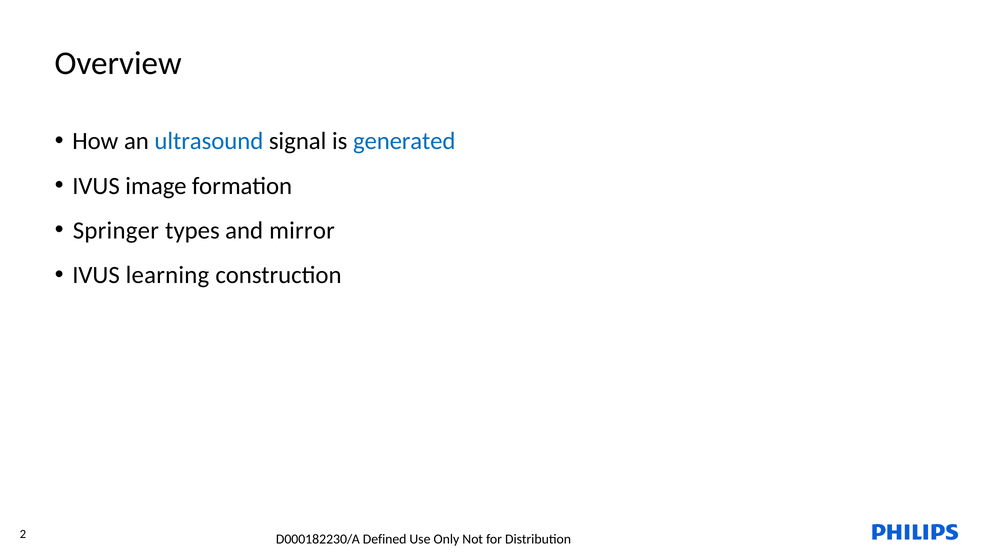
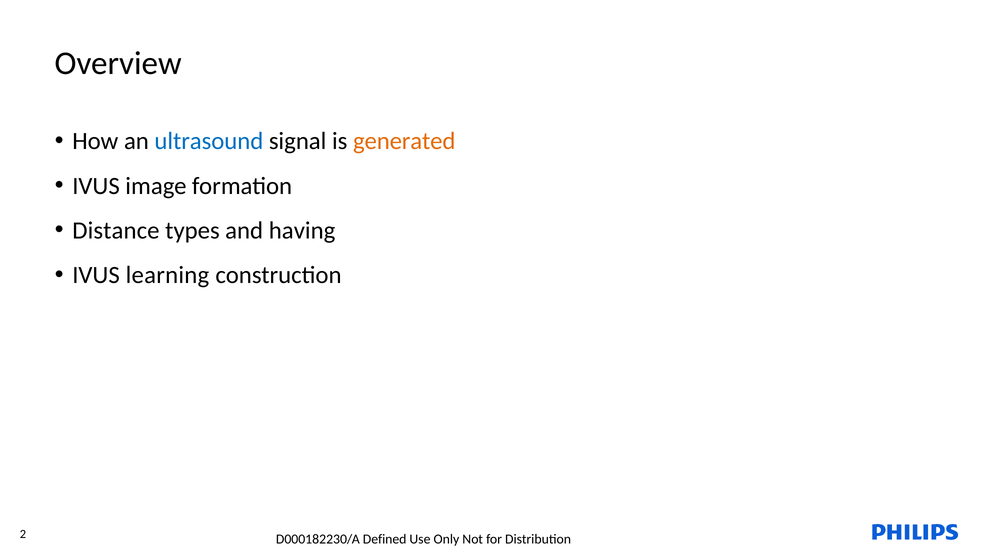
generated colour: blue -> orange
Springer: Springer -> Distance
mirror: mirror -> having
